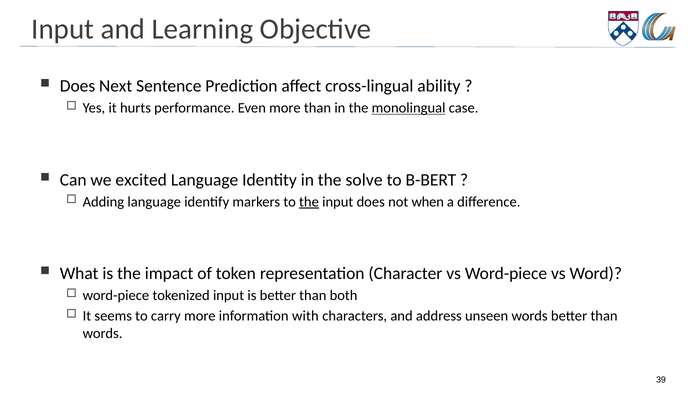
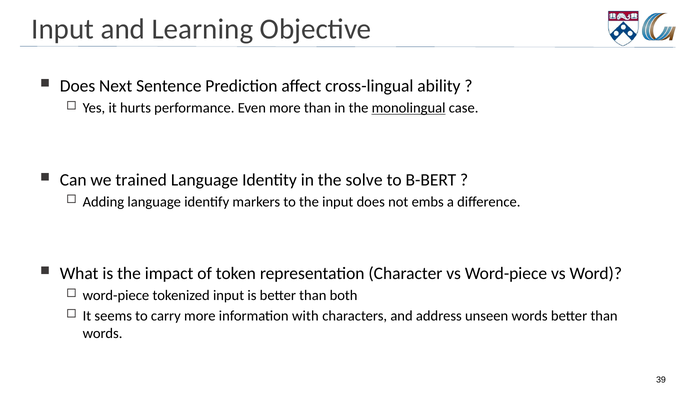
excited: excited -> trained
the at (309, 202) underline: present -> none
when: when -> embs
